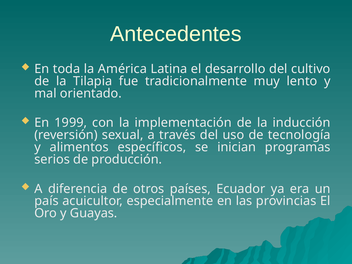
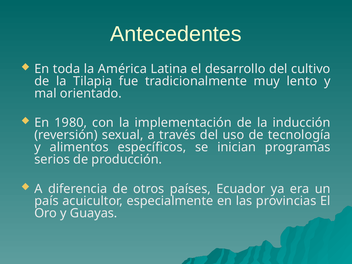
1999: 1999 -> 1980
